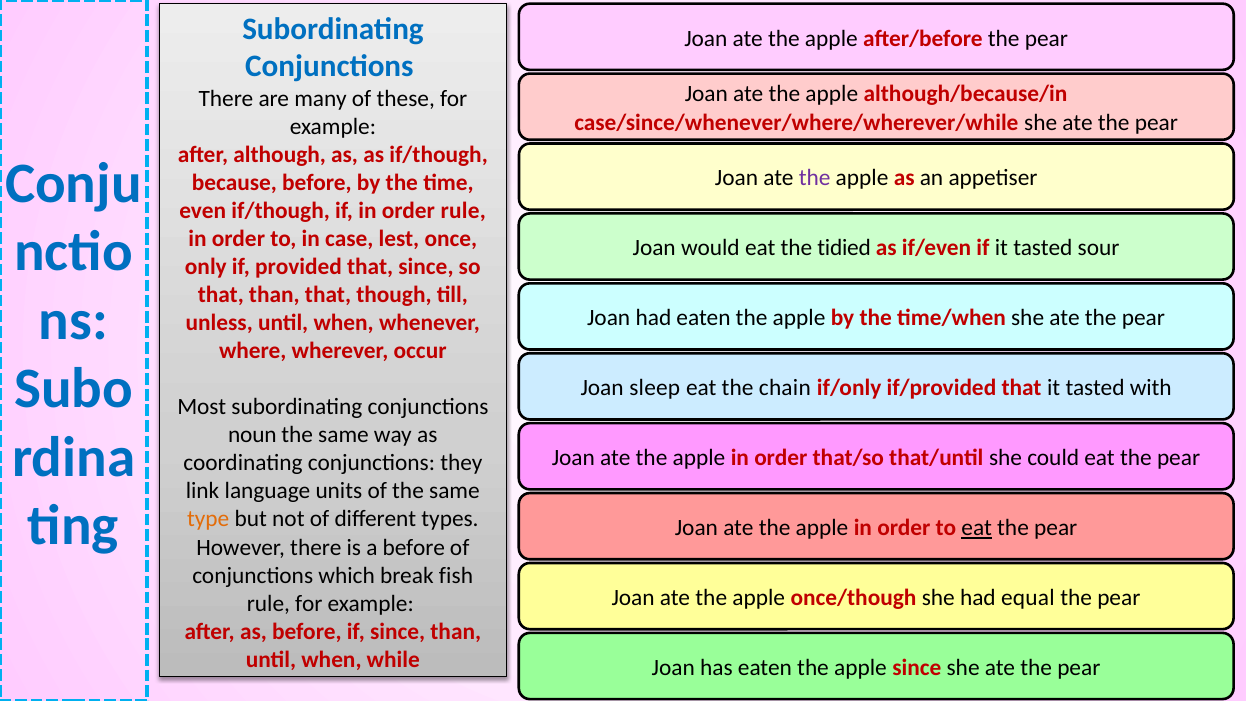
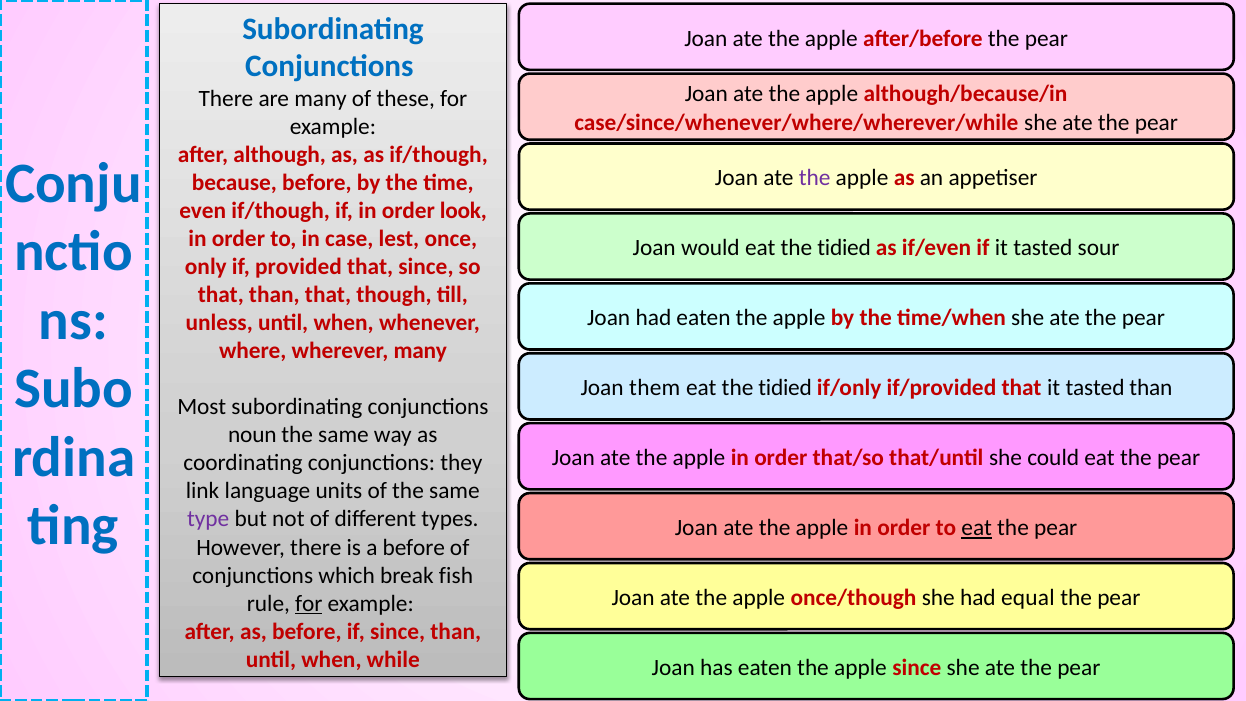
order rule: rule -> look
wherever occur: occur -> many
sleep: sleep -> them
chain at (785, 388): chain -> tidied
tasted with: with -> than
type colour: orange -> purple
for at (309, 603) underline: none -> present
